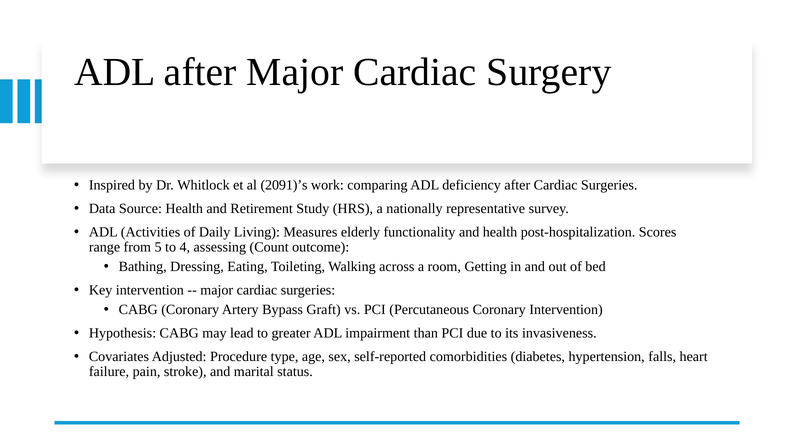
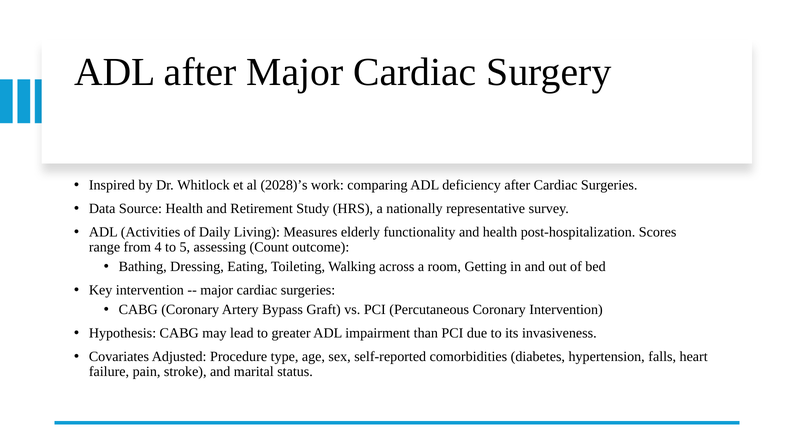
2091)’s: 2091)’s -> 2028)’s
5: 5 -> 4
4: 4 -> 5
